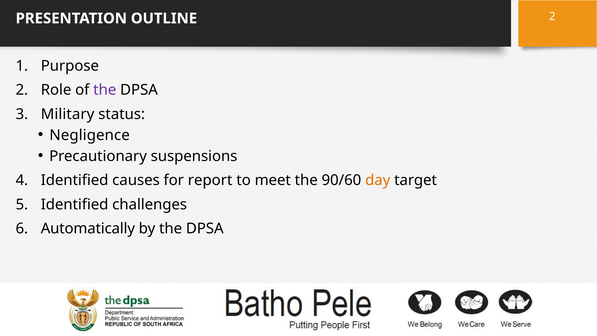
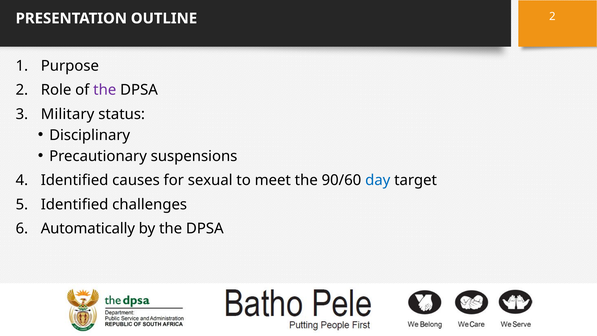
Negligence: Negligence -> Disciplinary
report: report -> sexual
day colour: orange -> blue
